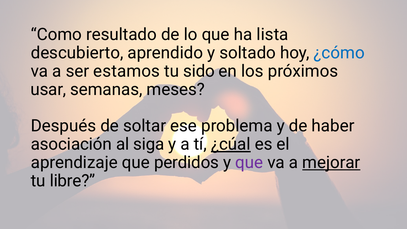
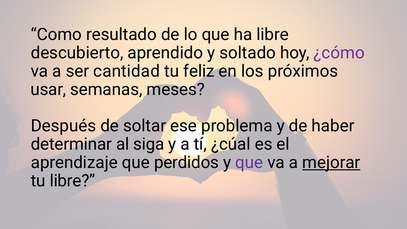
ha lista: lista -> libre
¿cómo colour: blue -> purple
estamos: estamos -> cantidad
sido: sido -> feliz
asociación: asociación -> determinar
¿cúal underline: present -> none
